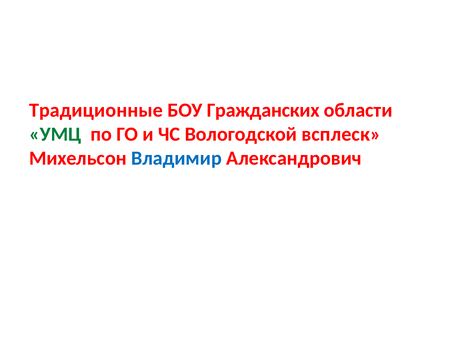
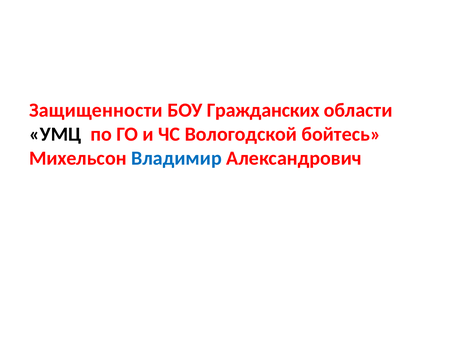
Традиционные: Традиционные -> Защищенности
УМЦ colour: green -> black
всплеск: всплеск -> бойтесь
